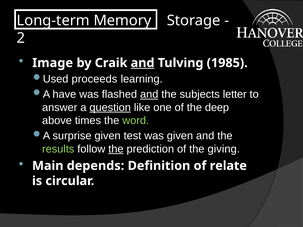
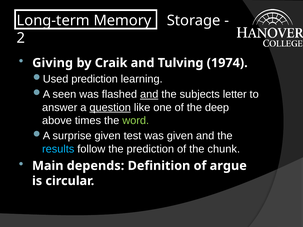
Image: Image -> Giving
and at (143, 63) underline: present -> none
1985: 1985 -> 1974
proceeds at (94, 79): proceeds -> prediction
have: have -> seen
results colour: light green -> light blue
the at (116, 149) underline: present -> none
giving: giving -> chunk
relate: relate -> argue
